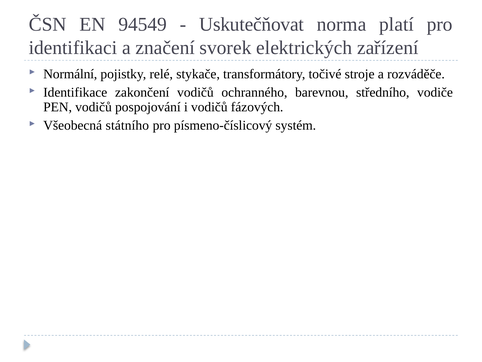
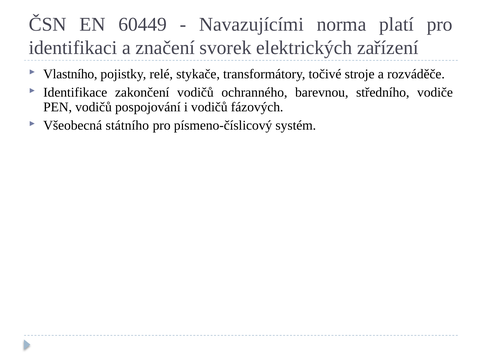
94549: 94549 -> 60449
Uskutečňovat: Uskutečňovat -> Navazujícími
Normální: Normální -> Vlastního
